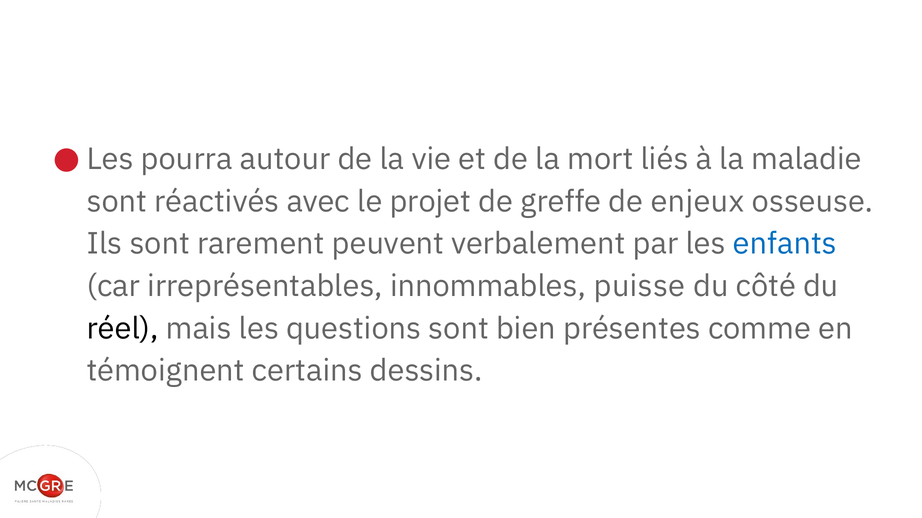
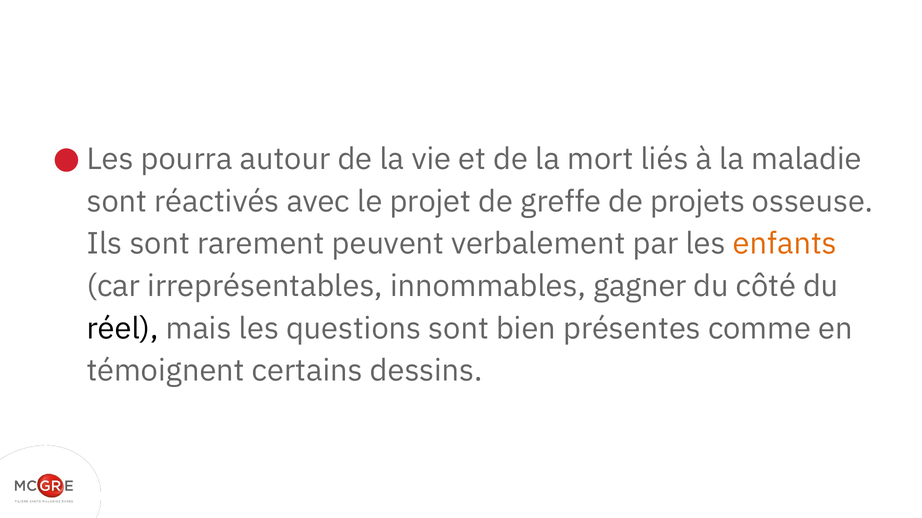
enjeux: enjeux -> projets
enfants colour: blue -> orange
puisse: puisse -> gagner
